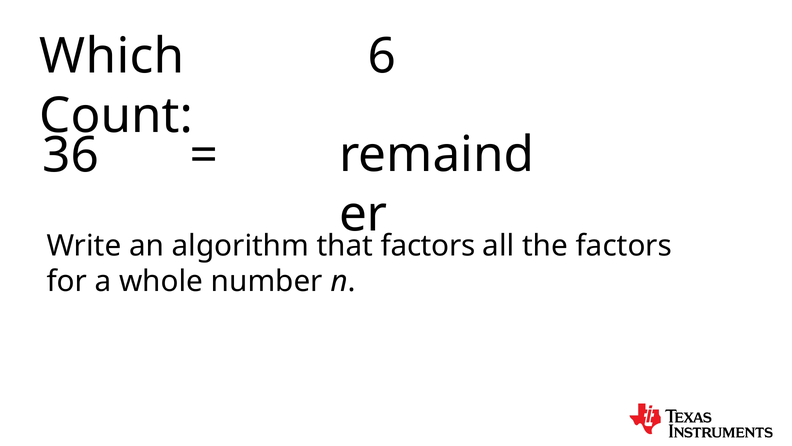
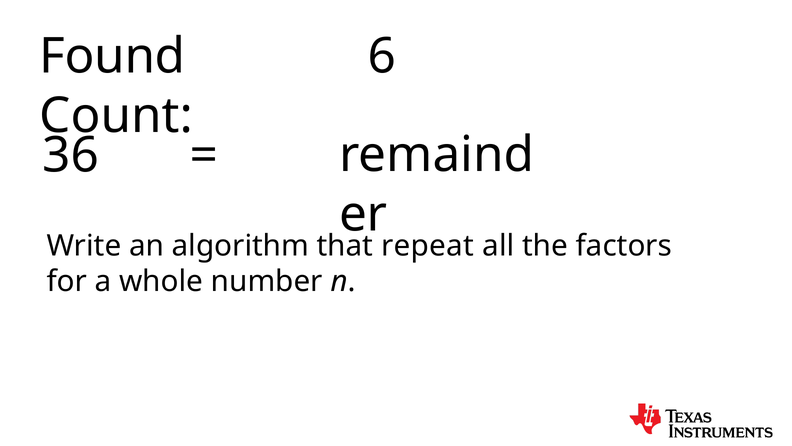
Which: Which -> Found
that factors: factors -> repeat
